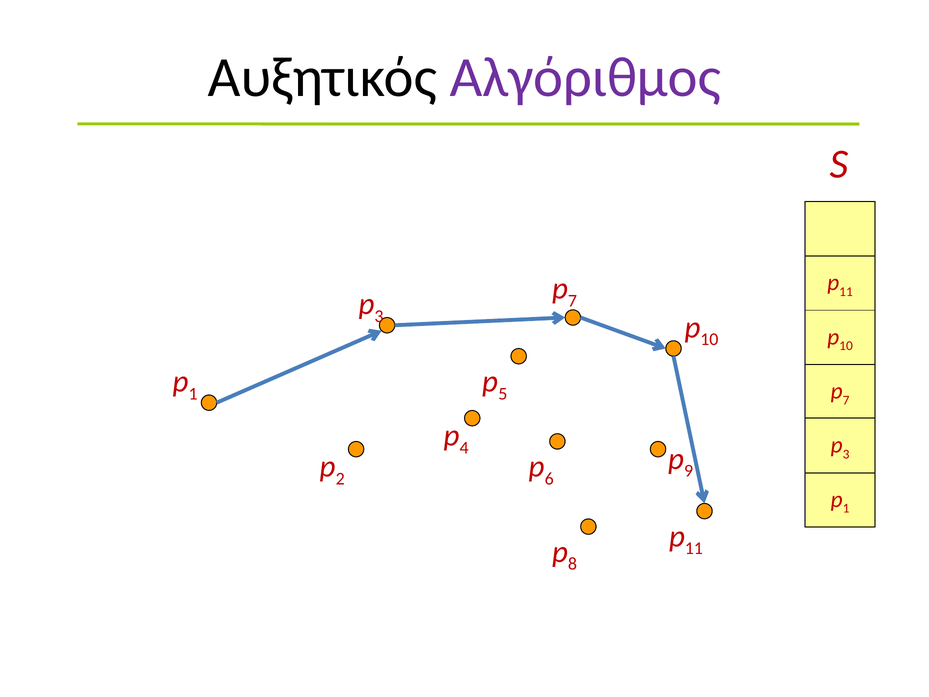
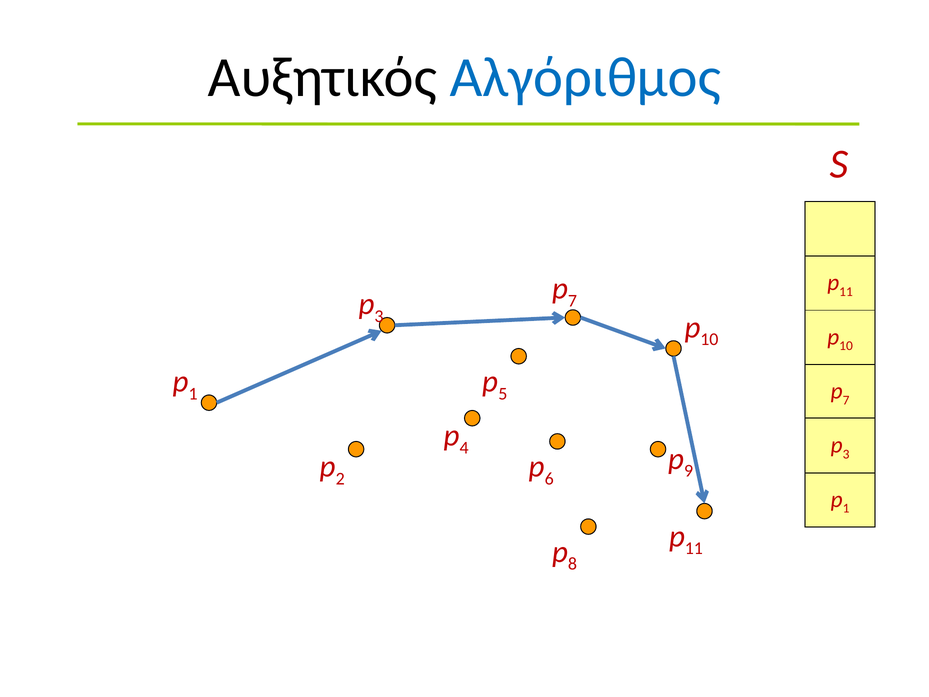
Αλγόριθμος colour: purple -> blue
